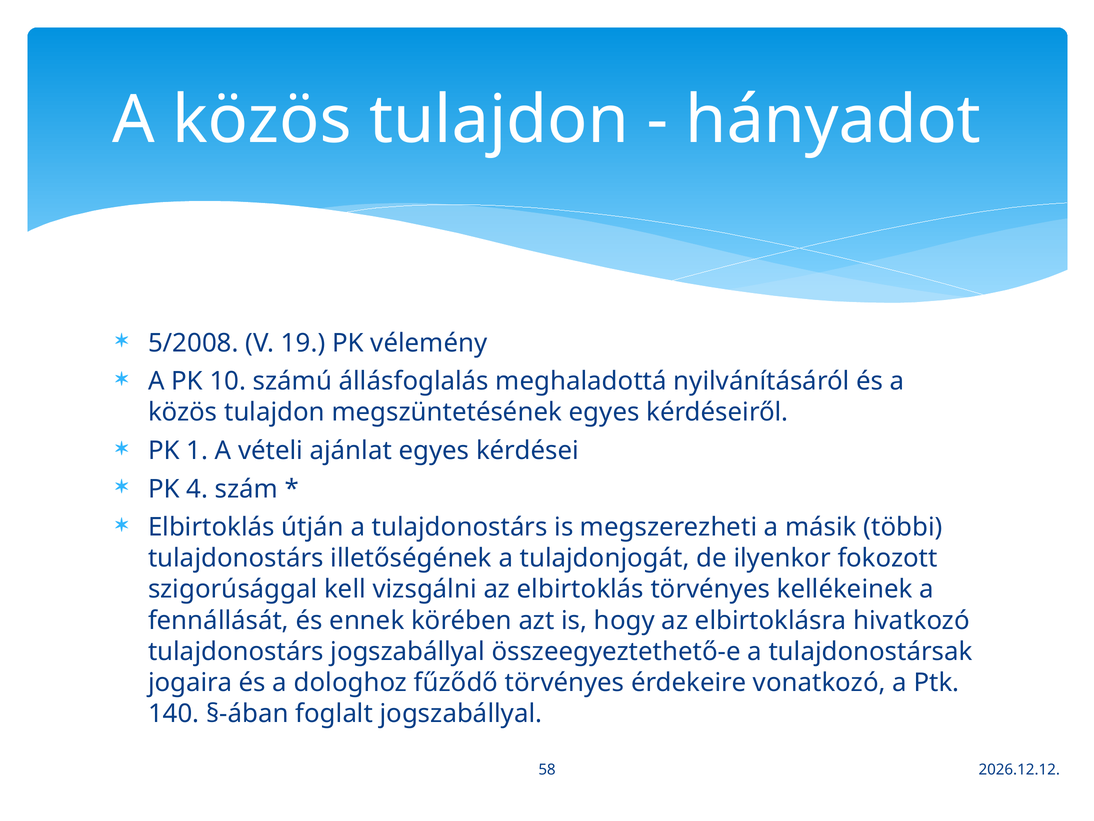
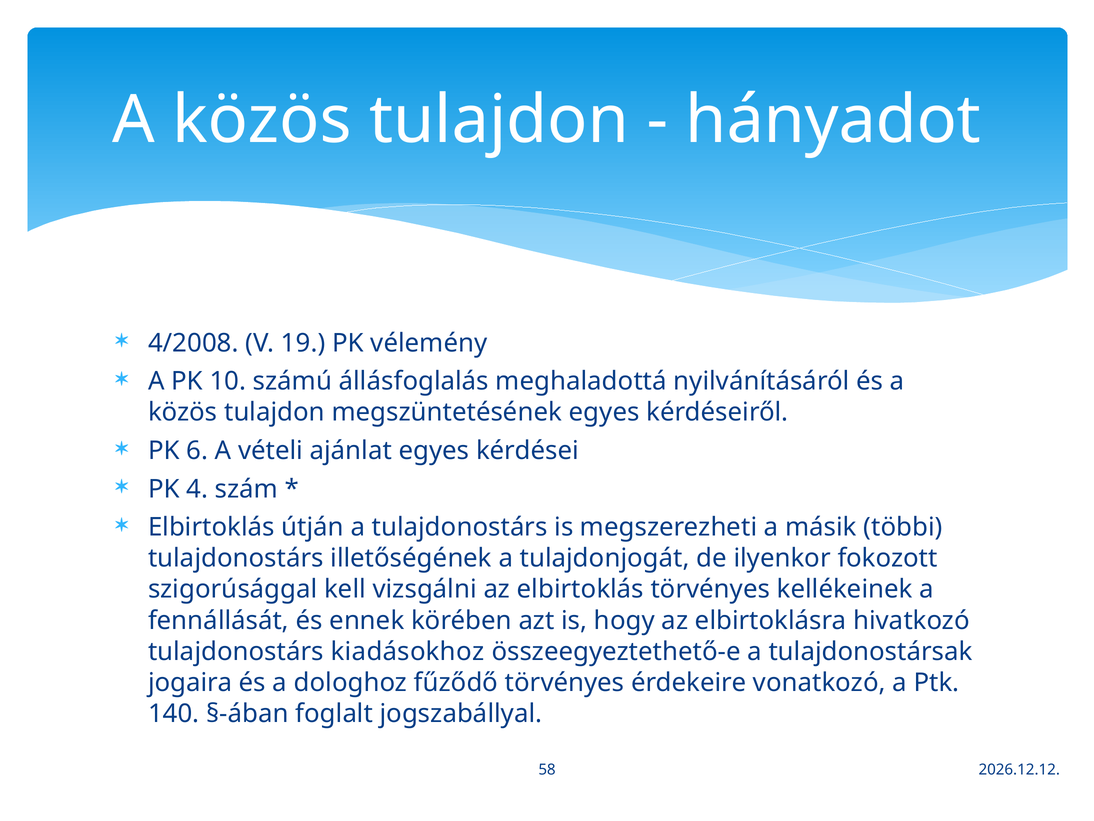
5/2008: 5/2008 -> 4/2008
1: 1 -> 6
tulajdonostárs jogszabállyal: jogszabállyal -> kiadásokhoz
